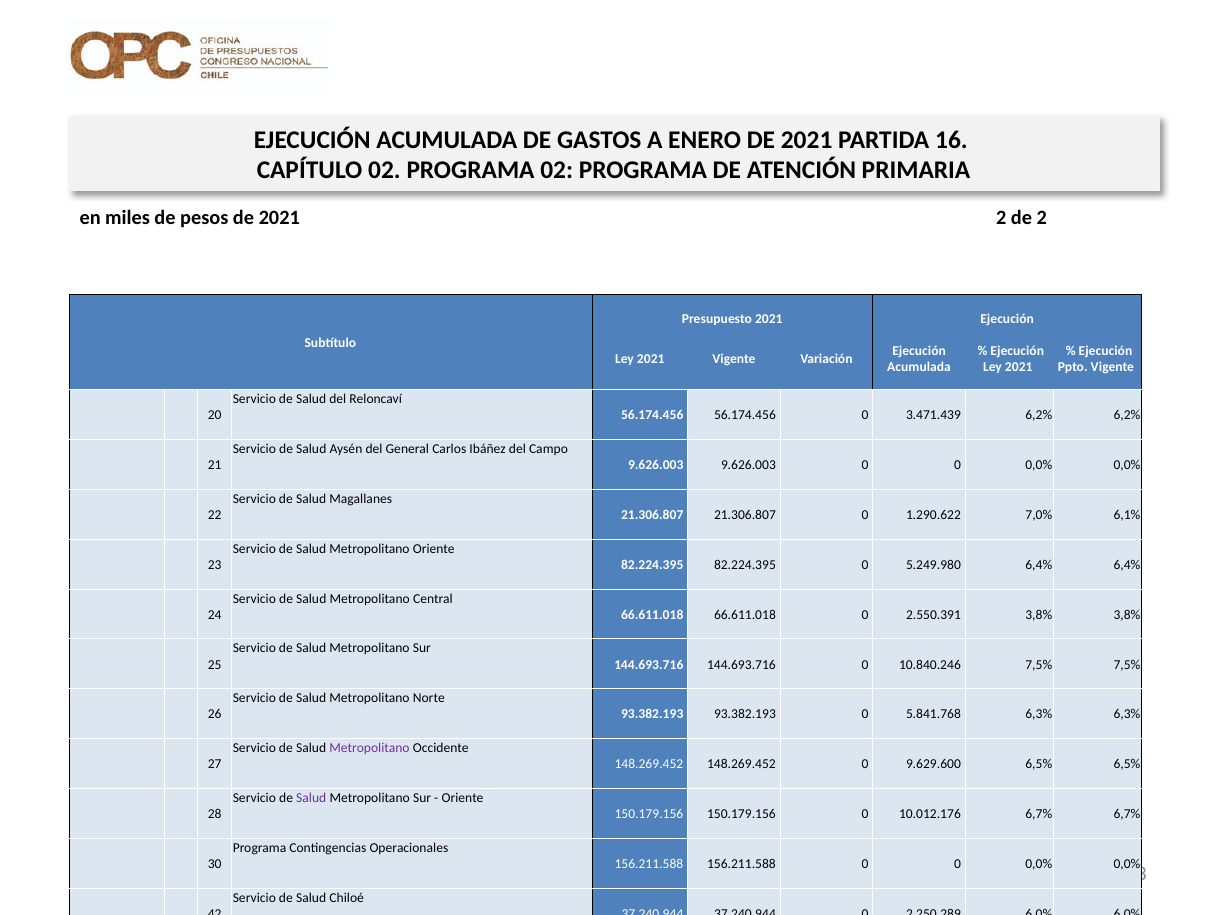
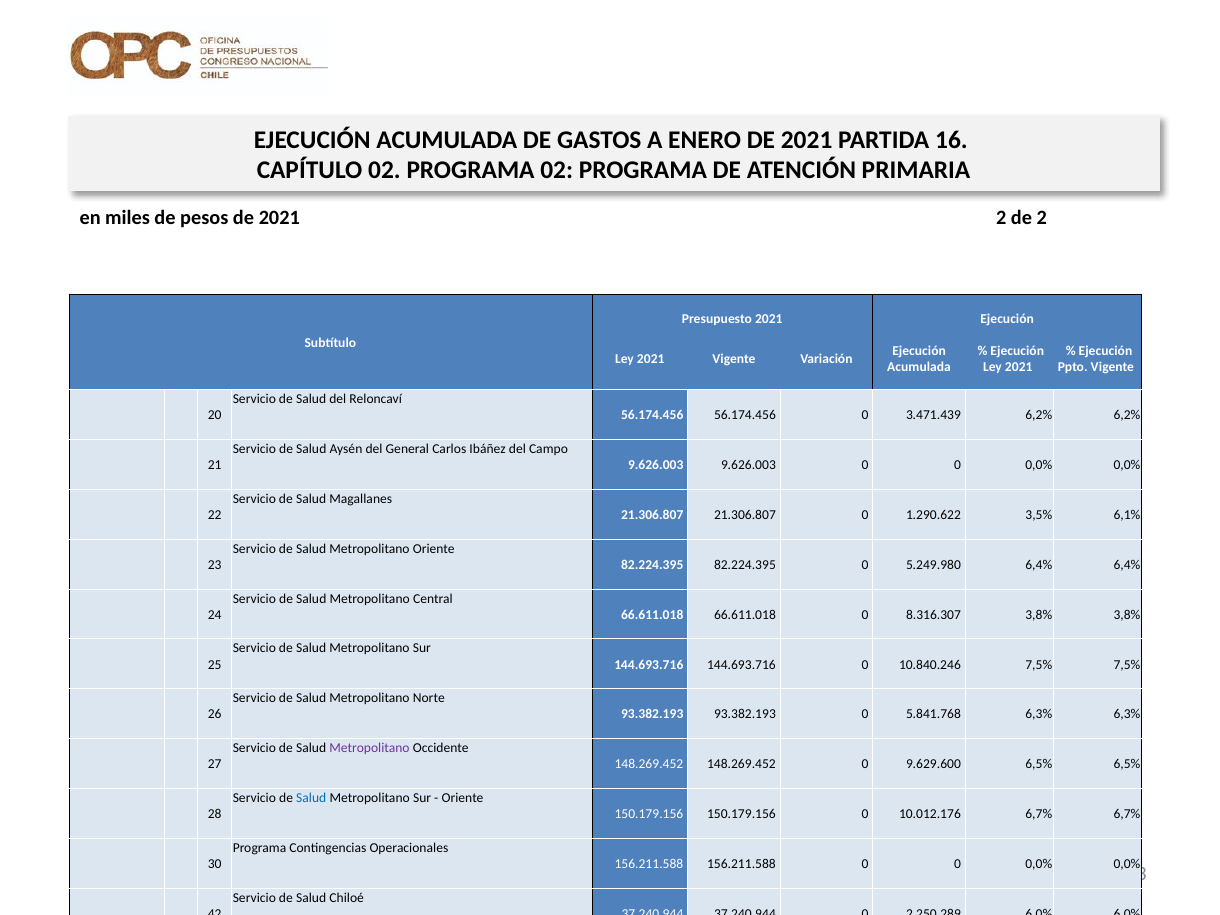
7,0%: 7,0% -> 3,5%
2.550.391: 2.550.391 -> 8.316.307
Salud at (311, 798) colour: purple -> blue
